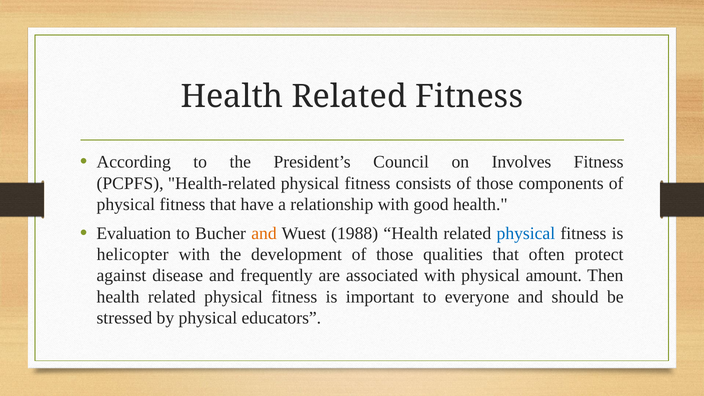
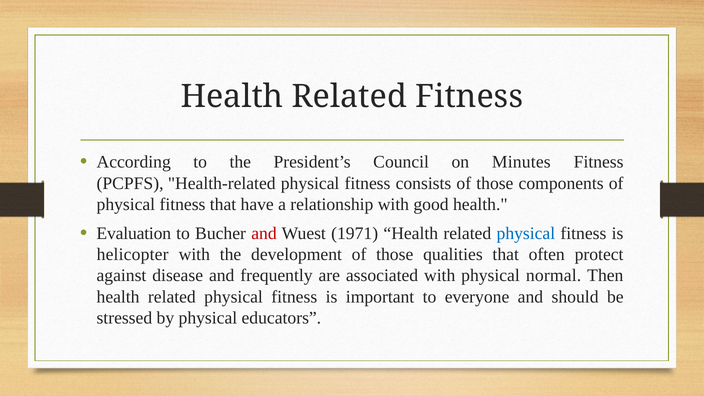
Involves: Involves -> Minutes
and at (264, 233) colour: orange -> red
1988: 1988 -> 1971
amount: amount -> normal
